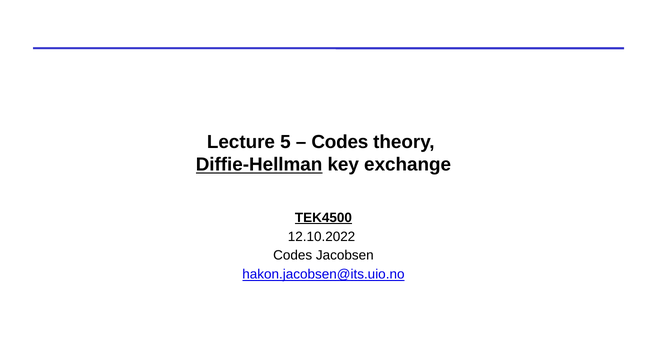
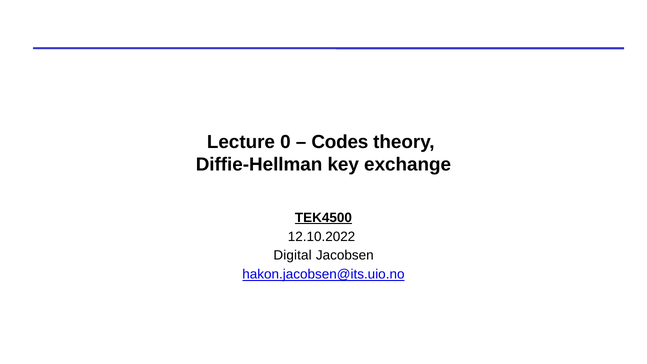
5: 5 -> 0
Diffie-Hellman underline: present -> none
Codes at (293, 255): Codes -> Digital
